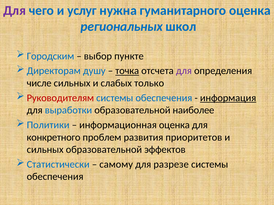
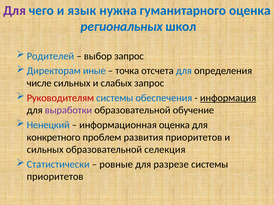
услуг: услуг -> язык
Городским: Городским -> Родителей
выбор пункте: пункте -> запрос
душу: душу -> иные
точка underline: present -> none
для at (184, 71) colour: purple -> blue
слабых только: только -> запрос
выработки colour: blue -> purple
наиболее: наиболее -> обучение
Политики: Политики -> Ненецкий
эффектов: эффектов -> селекция
самому: самому -> ровные
обеспечения at (55, 177): обеспечения -> приоритетов
